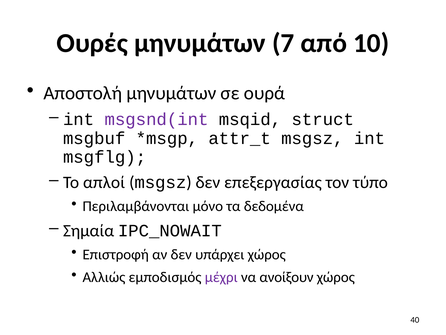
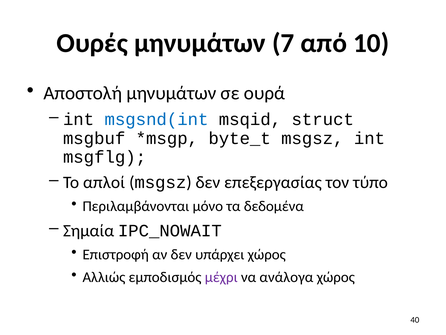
msgsnd(int colour: purple -> blue
attr_t: attr_t -> byte_t
ανοίξουν: ανοίξουν -> ανάλογα
